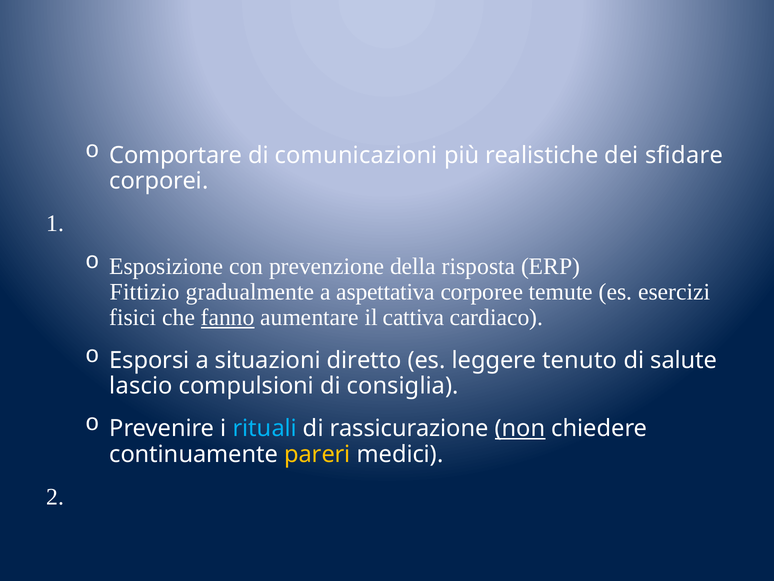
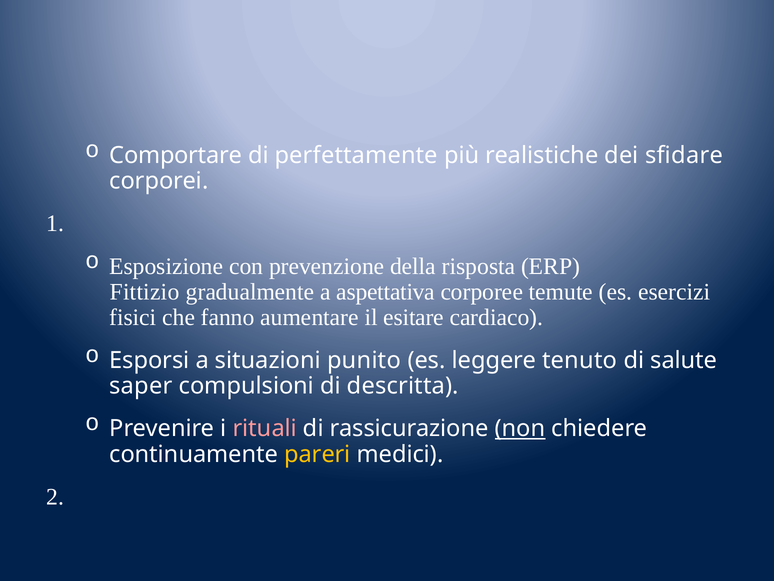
comunicazioni: comunicazioni -> perfettamente
fanno underline: present -> none
cattiva: cattiva -> esitare
diretto: diretto -> punito
lascio: lascio -> saper
consiglia: consiglia -> descritta
rituali colour: light blue -> pink
